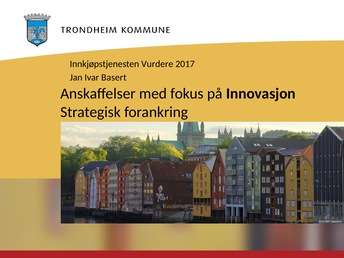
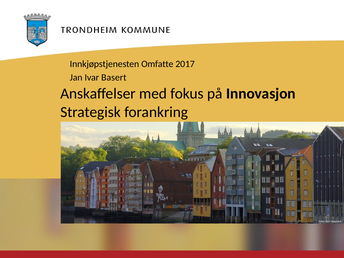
Vurdere: Vurdere -> Omfatte
